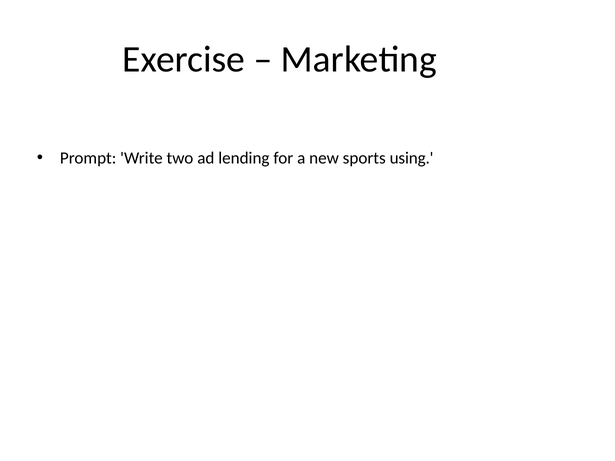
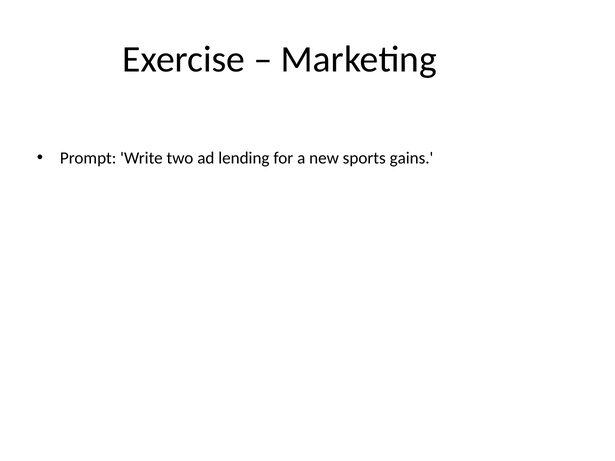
using: using -> gains
